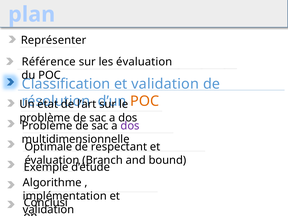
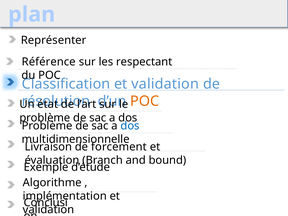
les évaluation: évaluation -> respectant
dos at (130, 126) colour: purple -> blue
Optimale: Optimale -> Livraison
respectant: respectant -> forcement
